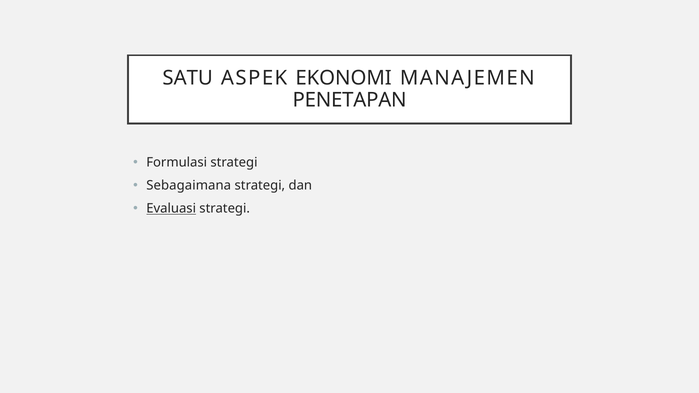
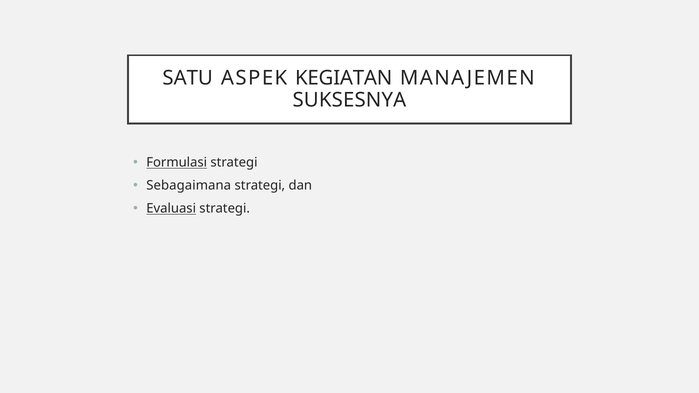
EKONOMI: EKONOMI -> KEGIATAN
PENETAPAN: PENETAPAN -> SUKSESNYA
Formulasi underline: none -> present
